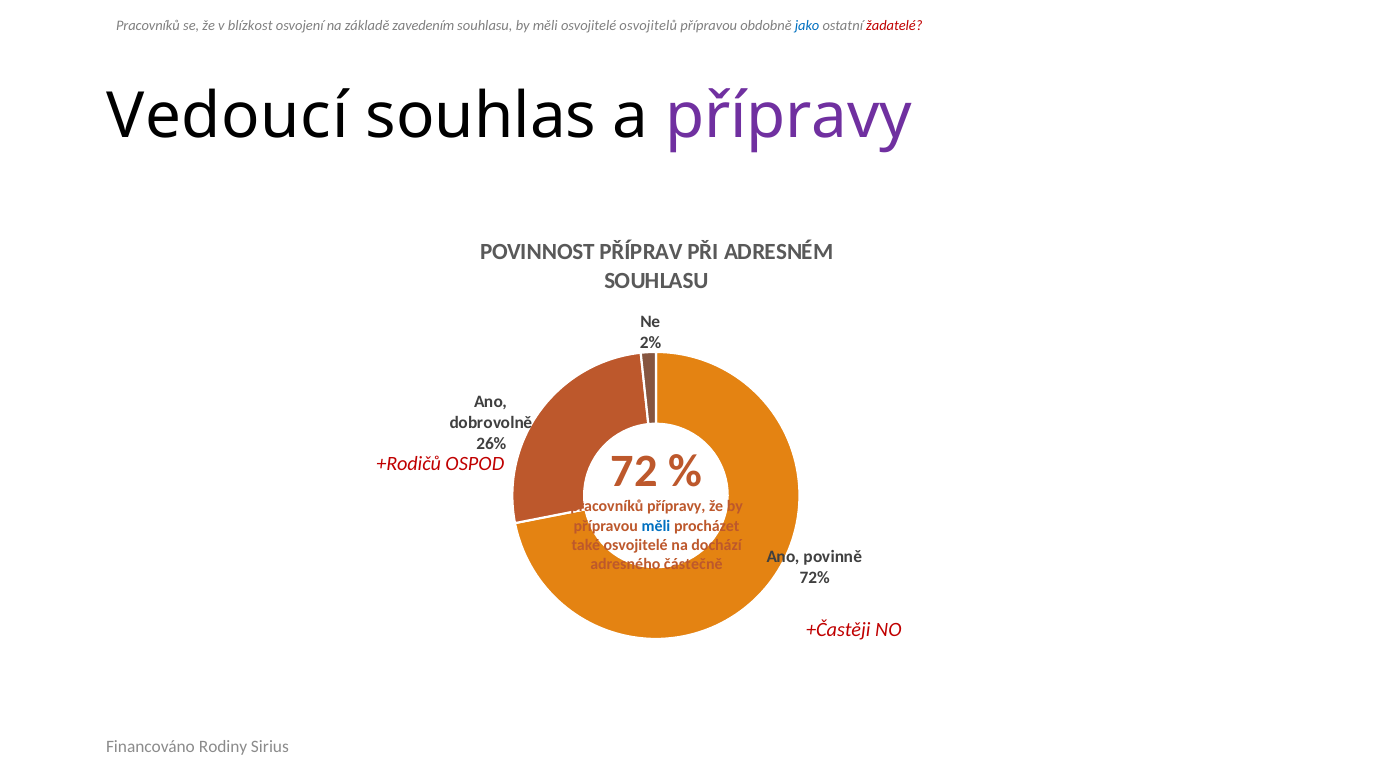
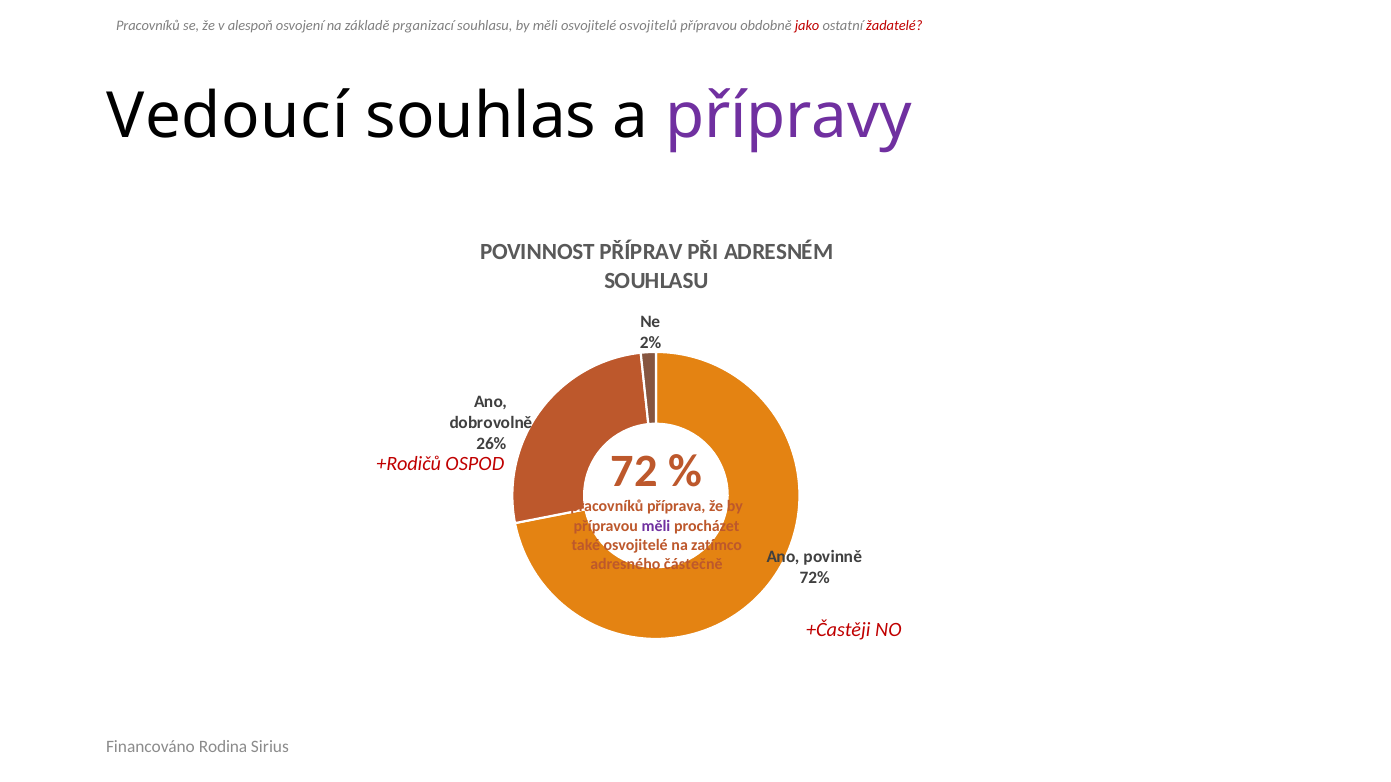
blízkost: blízkost -> alespoň
zavedením: zavedením -> prganizací
jako colour: blue -> red
pracovníků přípravy: přípravy -> příprava
měli at (656, 526) colour: blue -> purple
dochází: dochází -> zatímco
Rodiny: Rodiny -> Rodina
